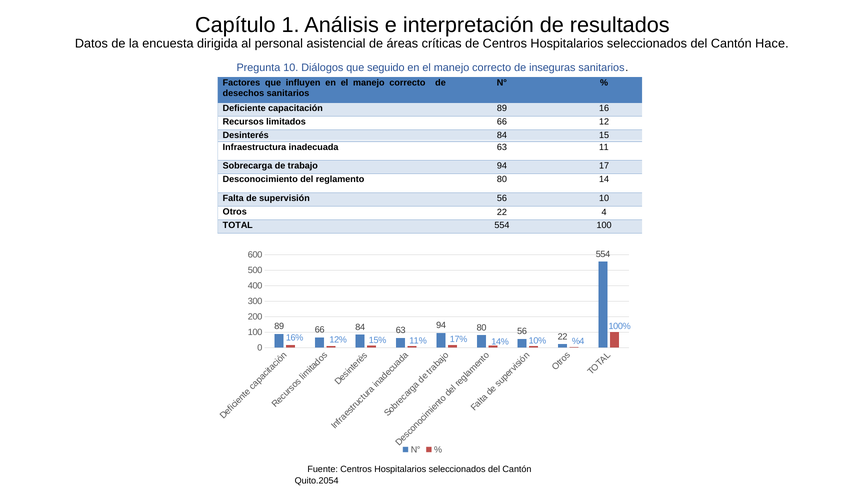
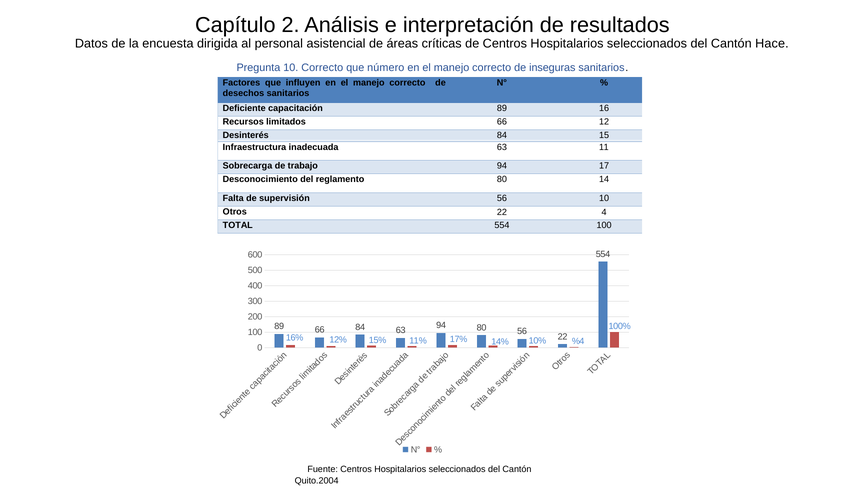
1: 1 -> 2
10 Diálogos: Diálogos -> Correcto
seguido: seguido -> número
Quito.2054: Quito.2054 -> Quito.2004
